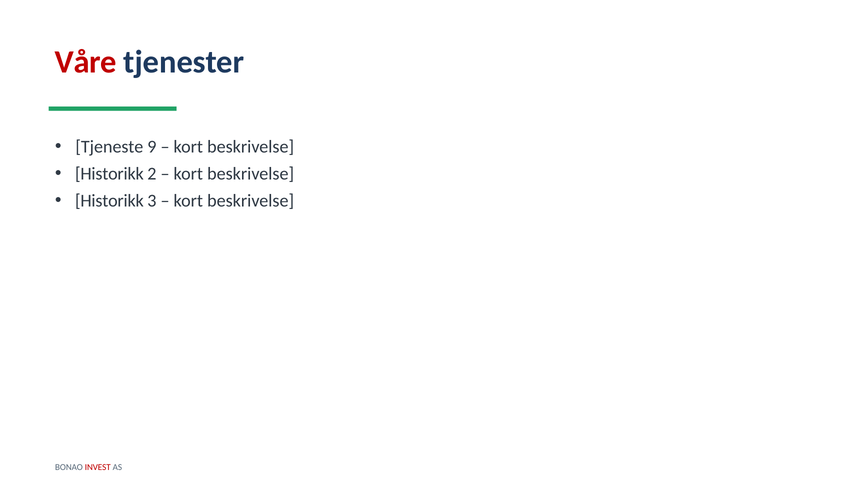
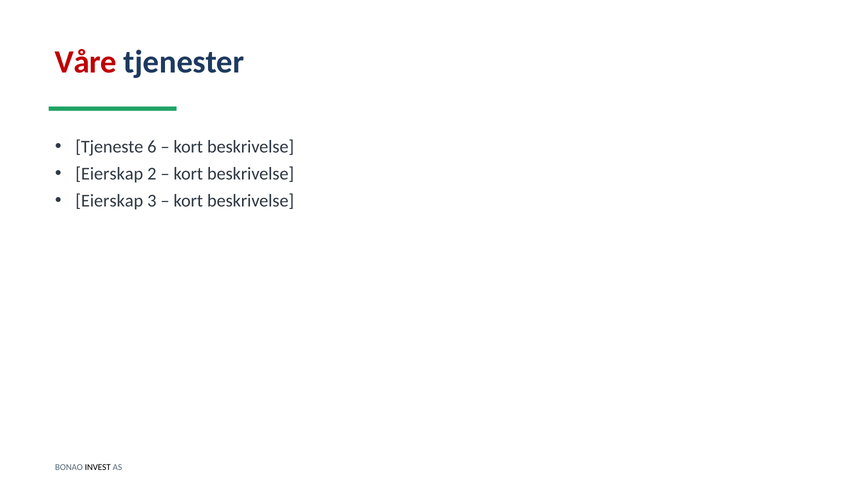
9: 9 -> 6
Historikk at (109, 174): Historikk -> Eierskap
Historikk at (109, 201): Historikk -> Eierskap
INVEST colour: red -> black
